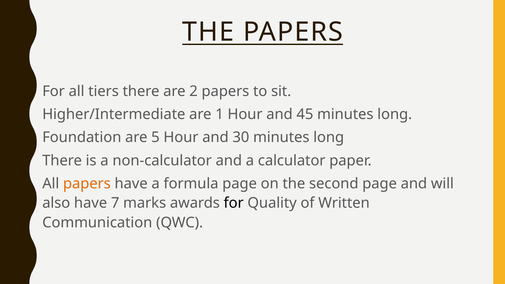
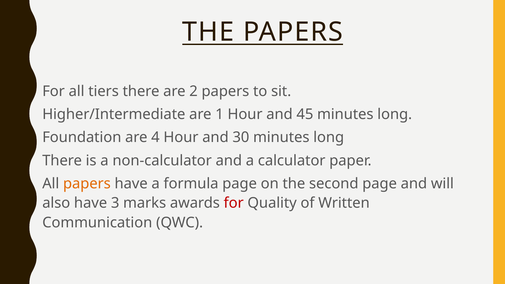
5: 5 -> 4
7: 7 -> 3
for at (234, 203) colour: black -> red
